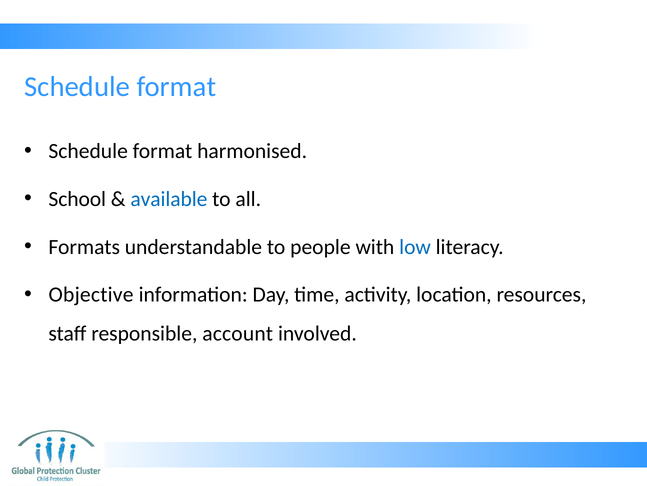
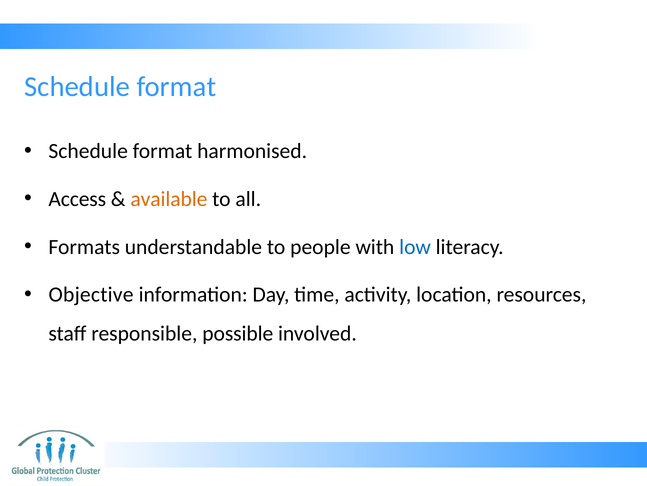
School: School -> Access
available colour: blue -> orange
account: account -> possible
